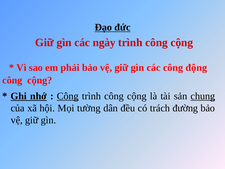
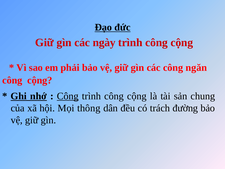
động: động -> ngăn
chung underline: present -> none
tường: tường -> thông
